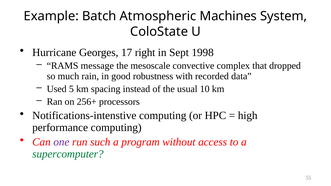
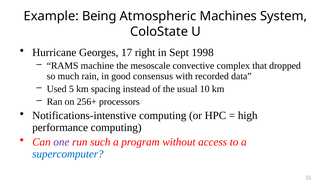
Batch: Batch -> Being
message: message -> machine
robustness: robustness -> consensus
supercomputer colour: green -> blue
